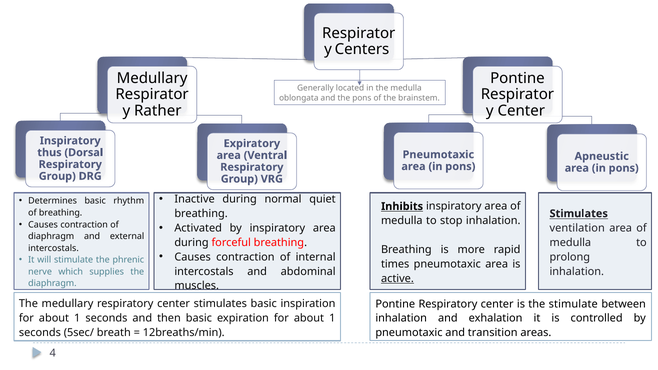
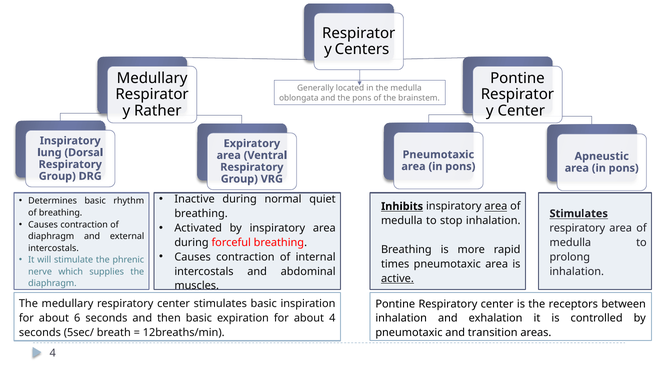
thus: thus -> lung
area at (496, 207) underline: none -> present
ventilation at (577, 228): ventilation -> respiratory
the stimulate: stimulate -> receptors
1 at (77, 318): 1 -> 6
expiration for about 1: 1 -> 4
